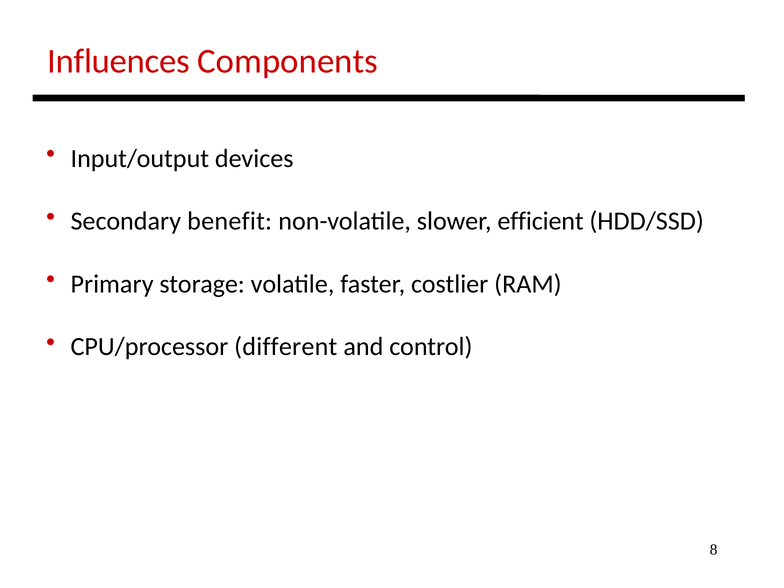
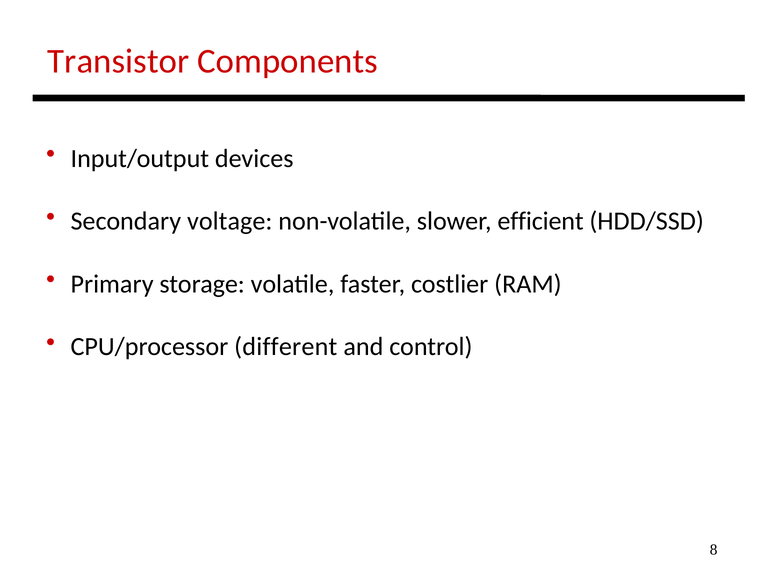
Influences: Influences -> Transistor
benefit: benefit -> voltage
